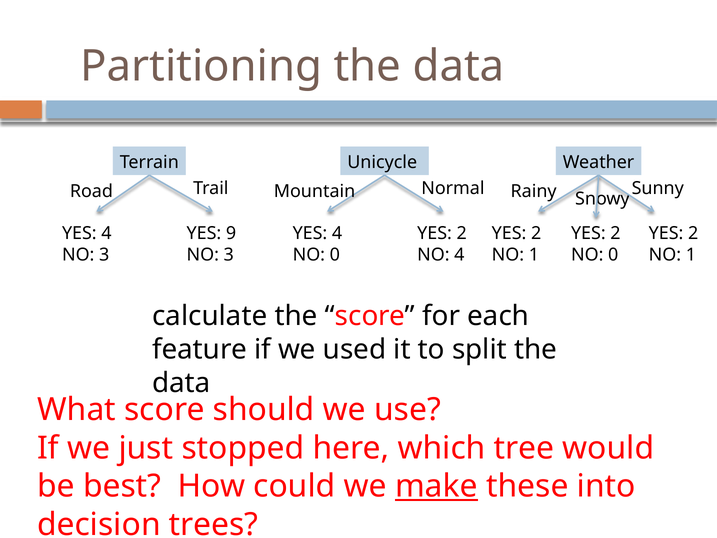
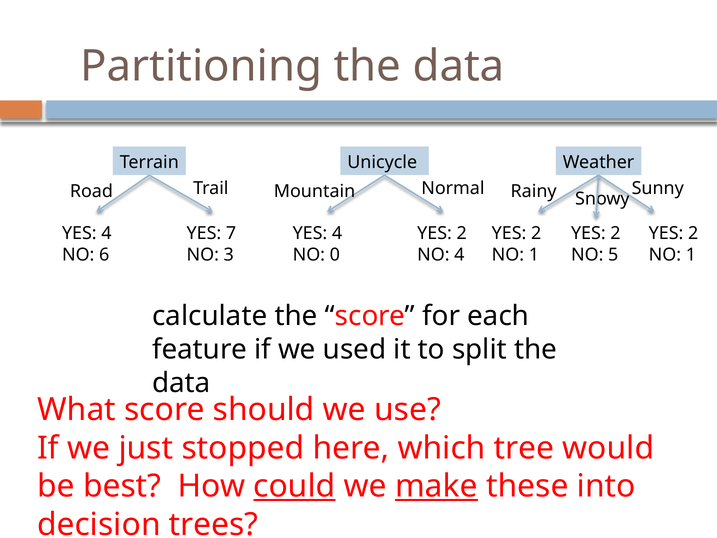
9: 9 -> 7
3 at (104, 255): 3 -> 6
0 at (613, 255): 0 -> 5
could underline: none -> present
